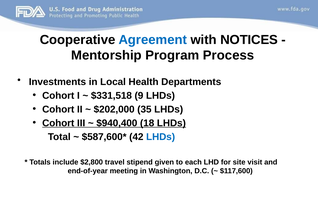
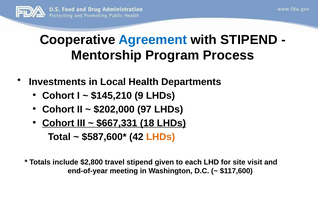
with NOTICES: NOTICES -> STIPEND
$331,518: $331,518 -> $145,210
35: 35 -> 97
$940,400: $940,400 -> $667,331
LHDs at (161, 137) colour: blue -> orange
